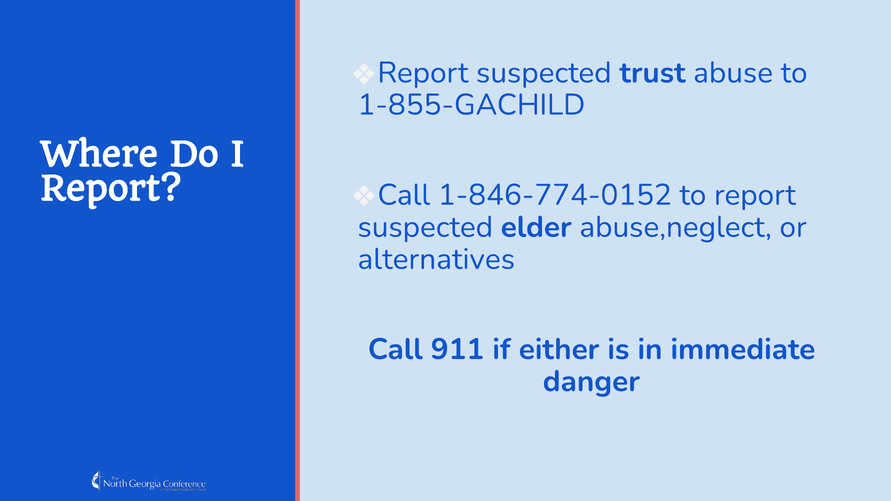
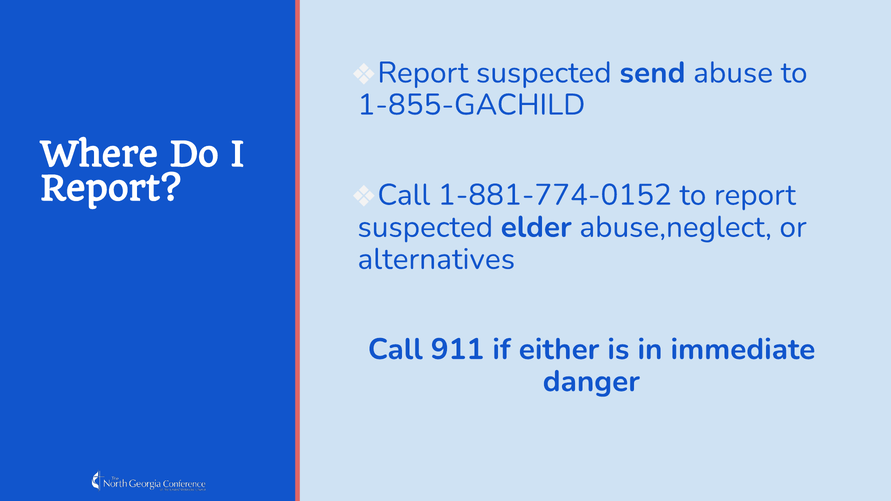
trust: trust -> send
1-846-774-0152: 1-846-774-0152 -> 1-881-774-0152
